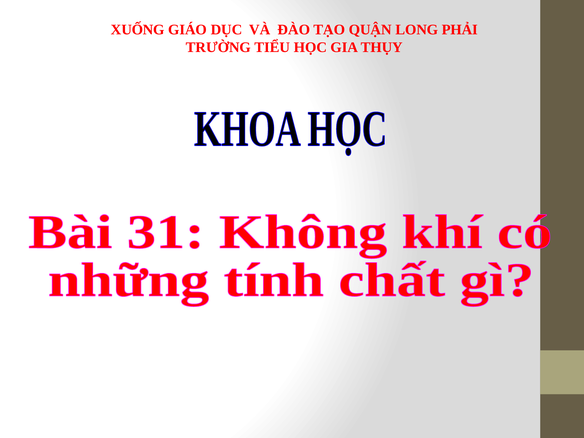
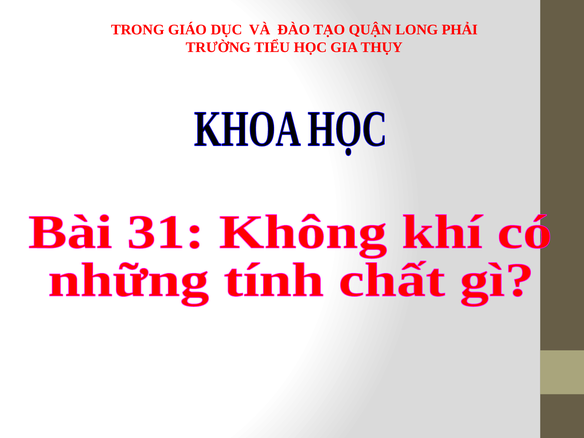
XUỐNG: XUỐNG -> TRONG
